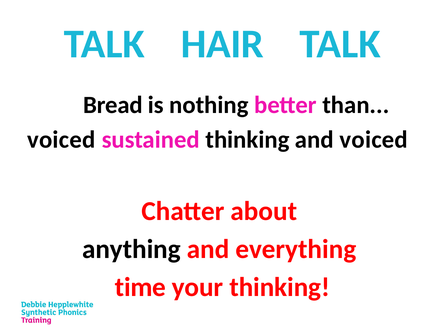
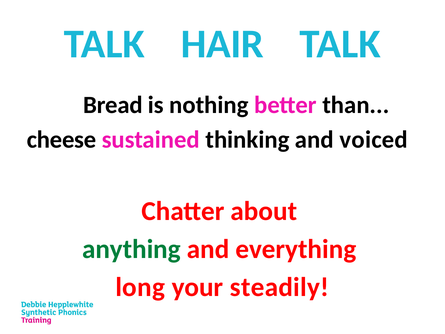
voiced at (61, 140): voiced -> cheese
anything colour: black -> green
time: time -> long
your thinking: thinking -> steadily
